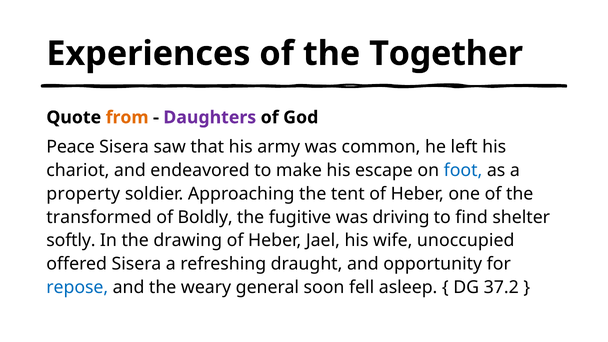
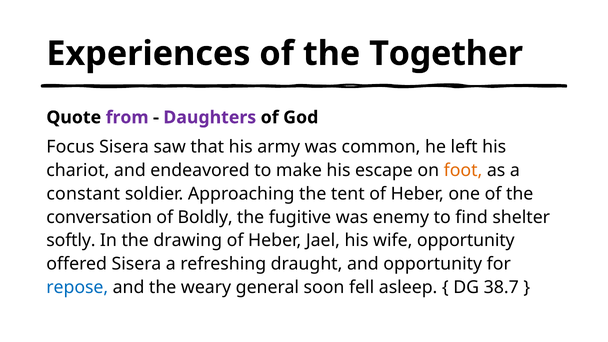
from colour: orange -> purple
Peace: Peace -> Focus
foot colour: blue -> orange
property: property -> constant
transformed: transformed -> conversation
driving: driving -> enemy
wife unoccupied: unoccupied -> opportunity
37.2: 37.2 -> 38.7
